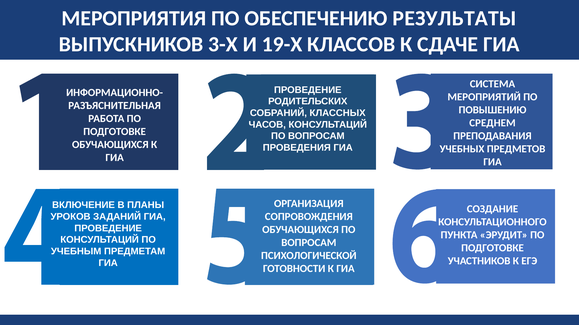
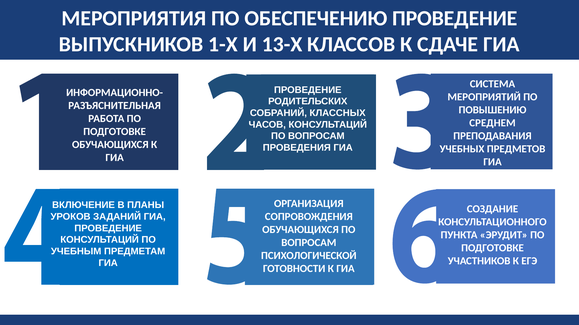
ОБЕСПЕЧЕНИЮ РЕЗУЛЬТАТЫ: РЕЗУЛЬТАТЫ -> ПРОВЕДЕНИЕ
3-Х: 3-Х -> 1-Х
19-Х: 19-Х -> 13-Х
